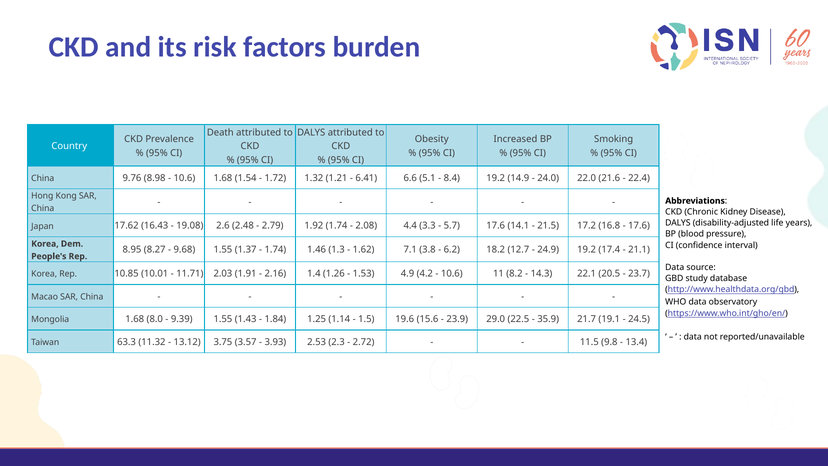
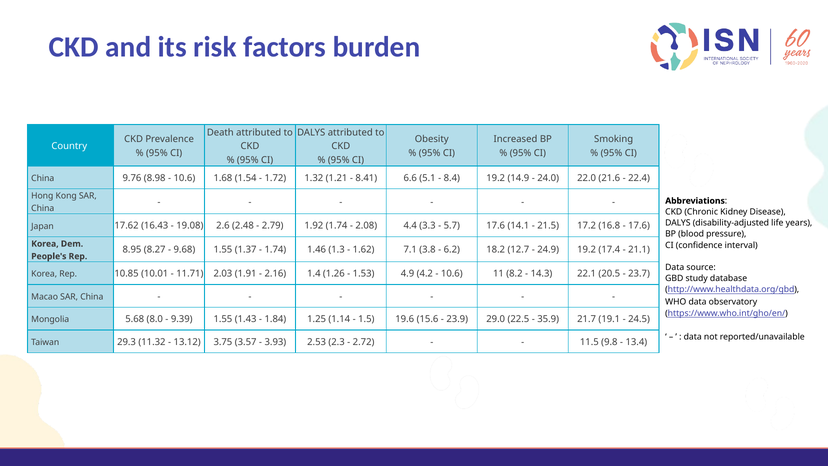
6.41: 6.41 -> 8.41
Mongolia 1.68: 1.68 -> 5.68
63.3: 63.3 -> 29.3
